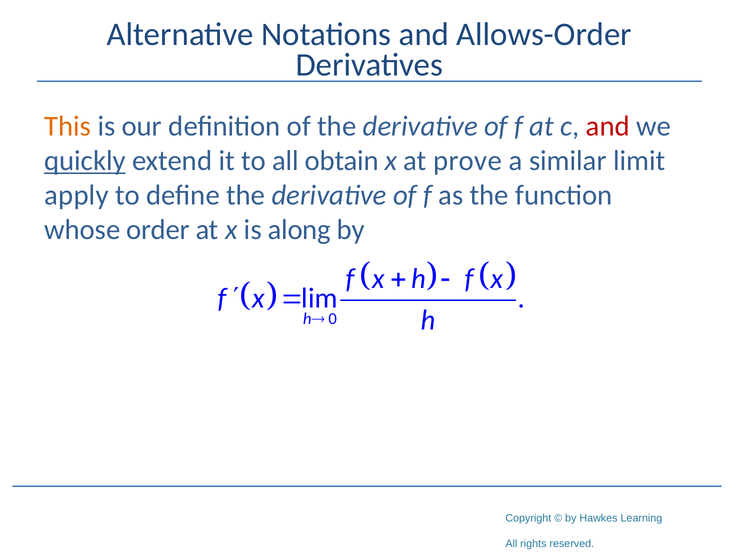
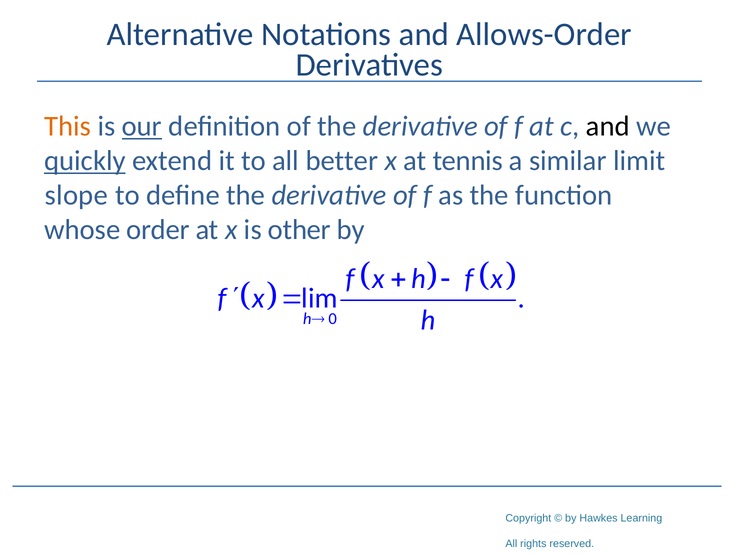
our underline: none -> present
and at (608, 126) colour: red -> black
obtain: obtain -> better
prove: prove -> tennis
apply: apply -> slope
along: along -> other
